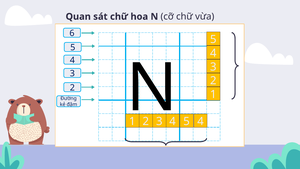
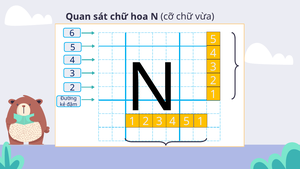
4 at (200, 121): 4 -> 1
